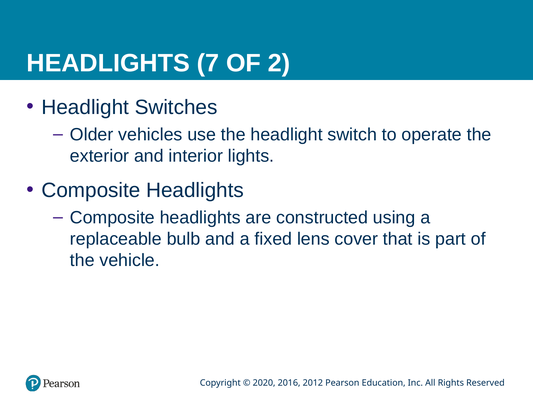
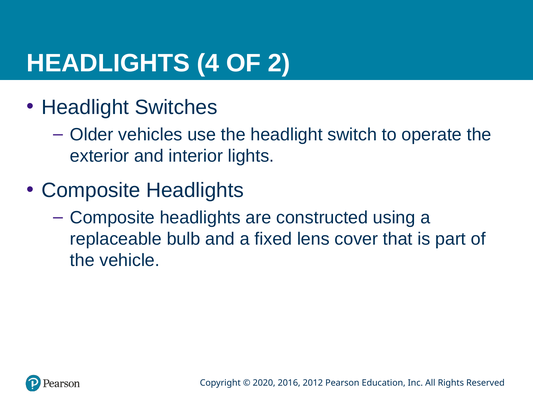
7: 7 -> 4
